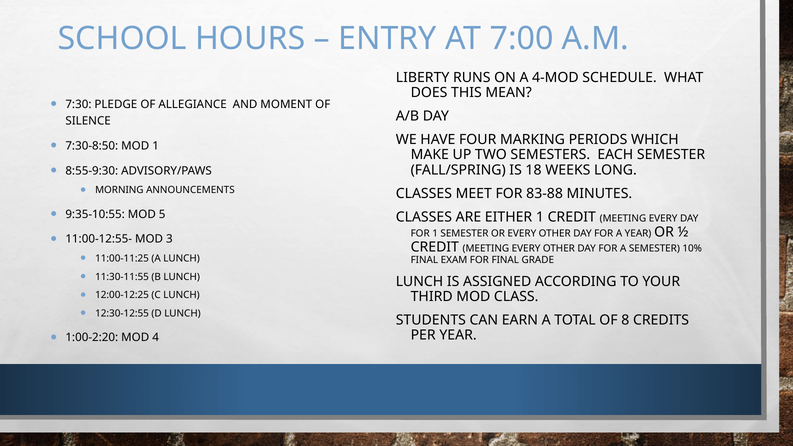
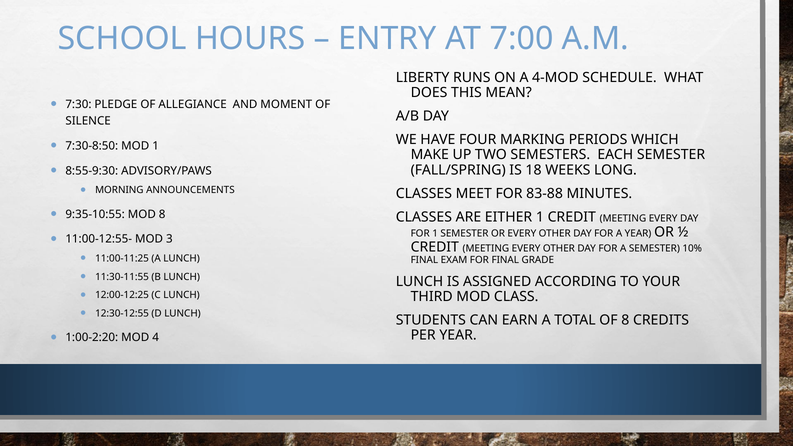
MOD 5: 5 -> 8
